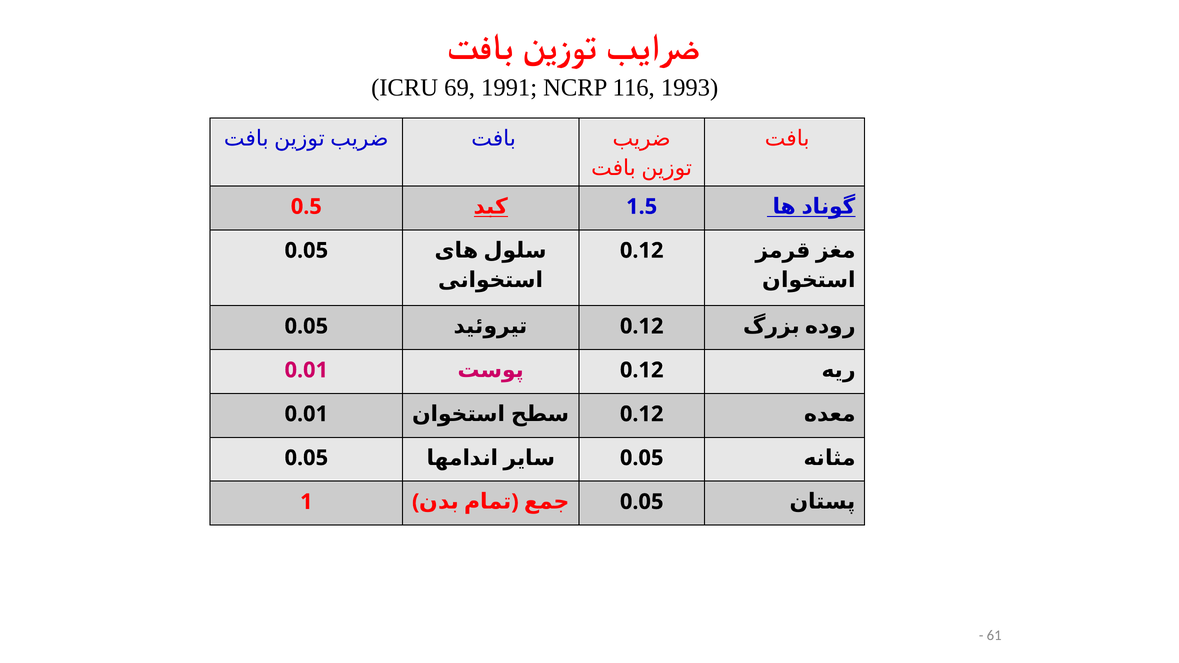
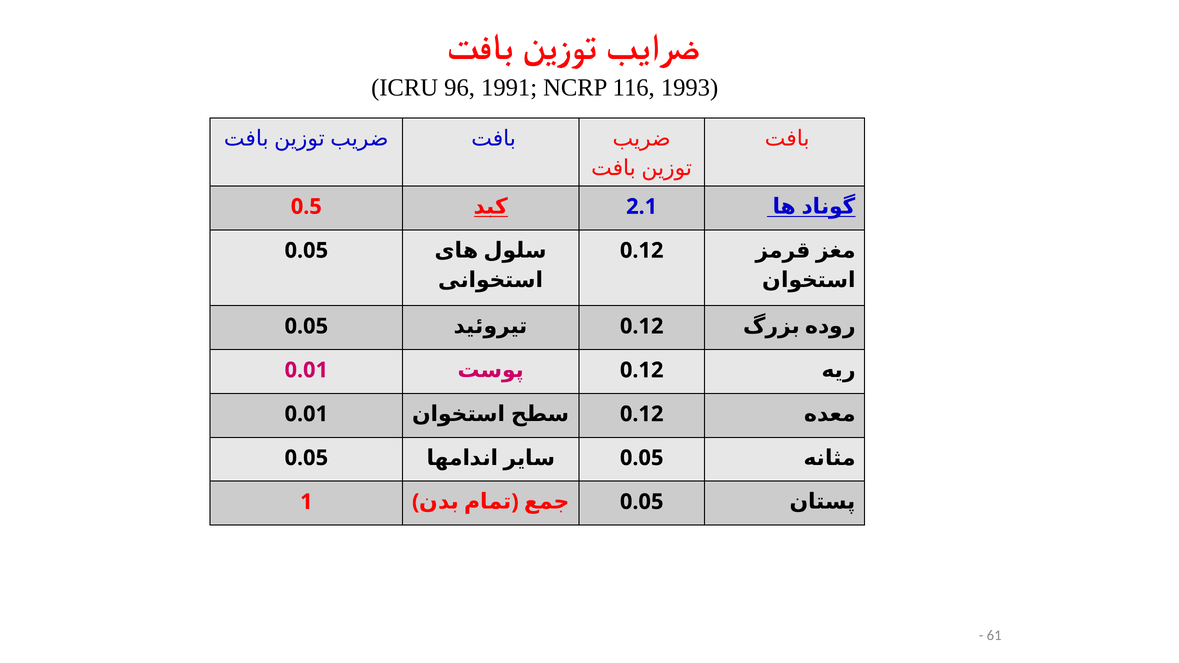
69: 69 -> 96
1.5: 1.5 -> 2.1
